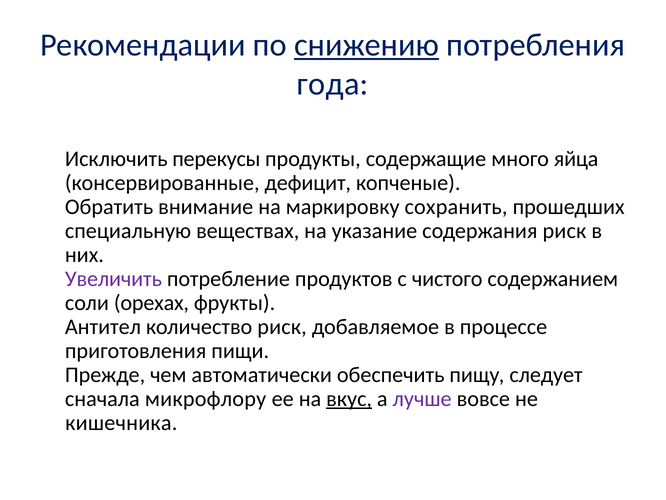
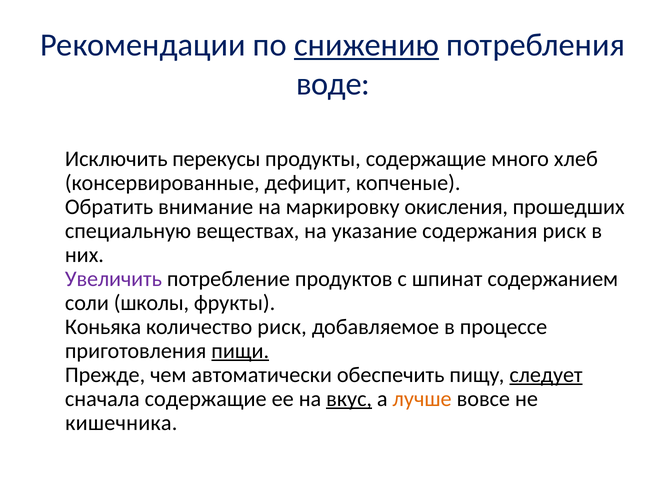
года: года -> воде
яйца: яйца -> хлеб
сохранить: сохранить -> окисления
чистого: чистого -> шпинат
орехах: орехах -> школы
Антител: Антител -> Коньяка
пищи underline: none -> present
следует underline: none -> present
сначала микрофлору: микрофлору -> содержащие
лучше colour: purple -> orange
